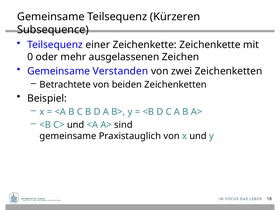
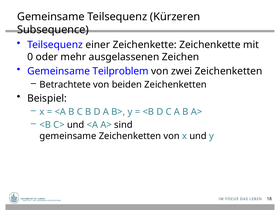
Verstanden: Verstanden -> Teilproblem
gemeinsame Praxistauglich: Praxistauglich -> Zeichenketten
